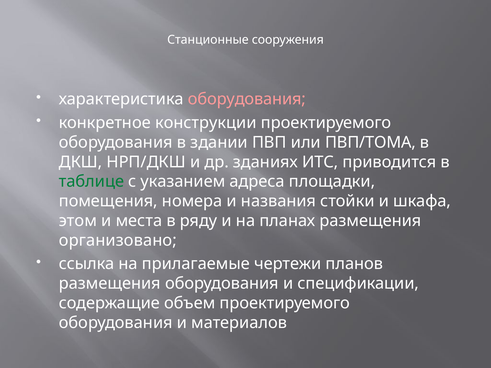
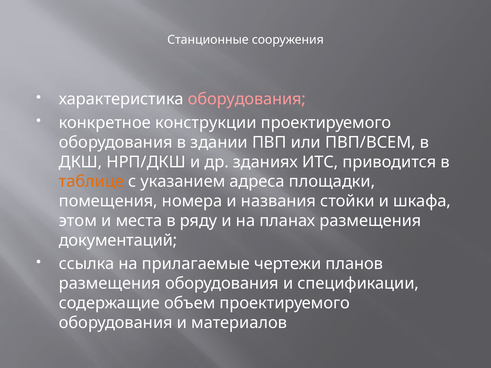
ПВП/ТОМА: ПВП/ТОМА -> ПВП/ВСЕМ
таблице colour: green -> orange
организовано: организовано -> документаций
